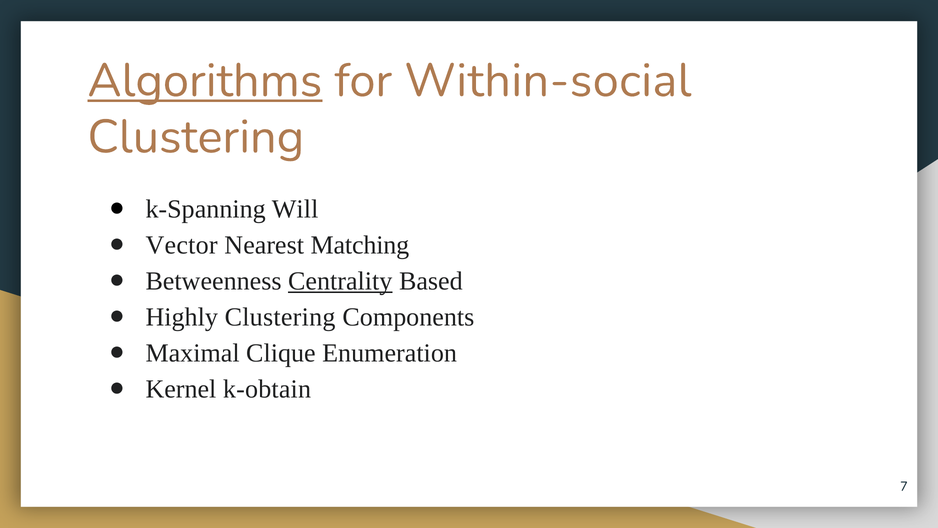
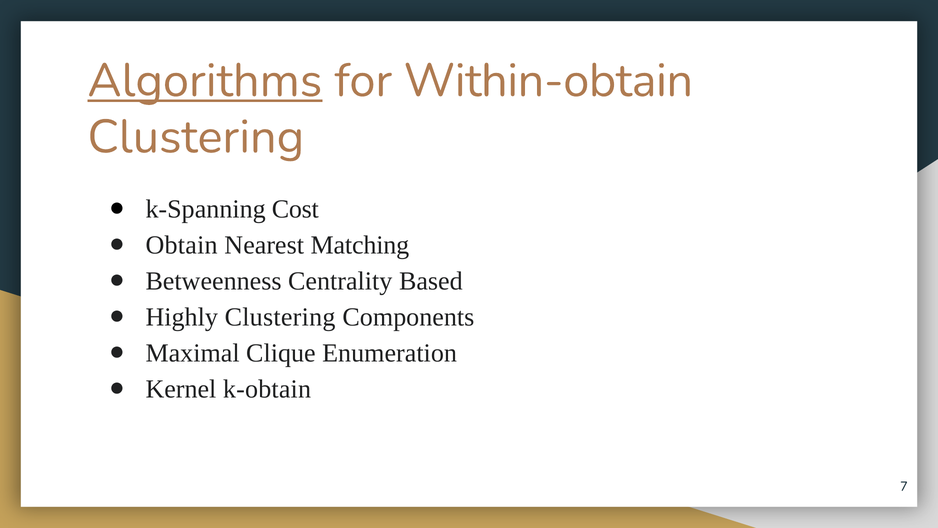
Within-social: Within-social -> Within-obtain
Will: Will -> Cost
Vector: Vector -> Obtain
Centrality underline: present -> none
